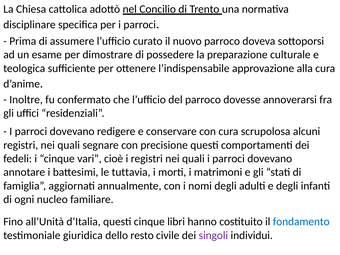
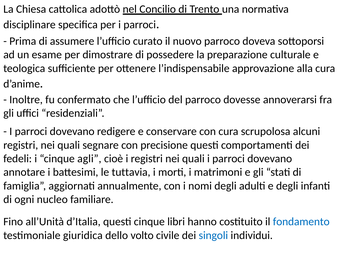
vari: vari -> agli
resto: resto -> volto
singoli colour: purple -> blue
